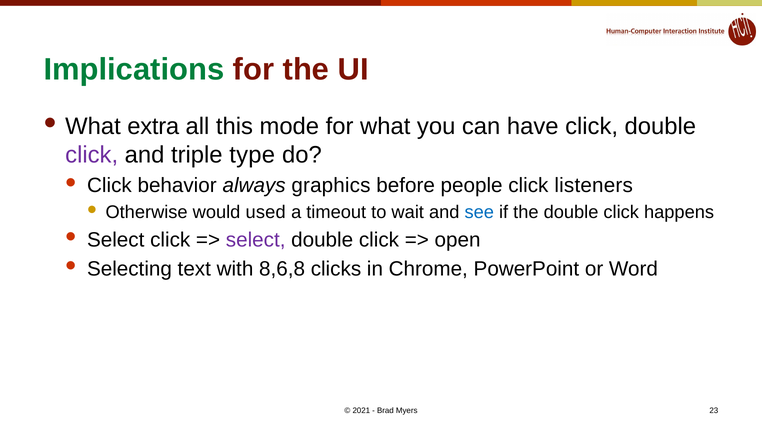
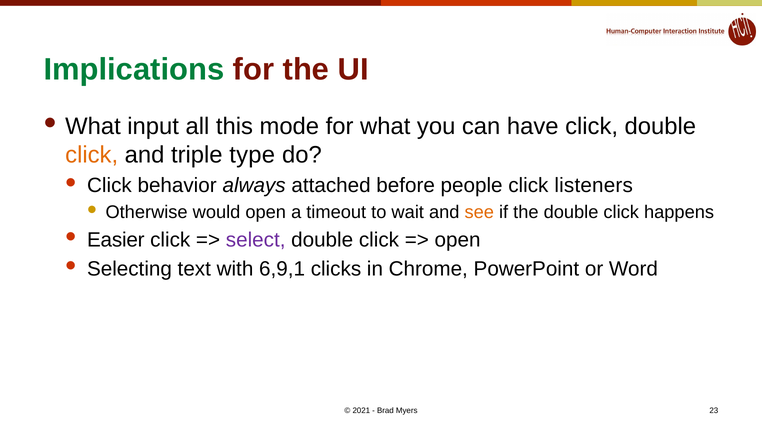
extra: extra -> input
click at (92, 155) colour: purple -> orange
graphics: graphics -> attached
would used: used -> open
see colour: blue -> orange
Select at (116, 240): Select -> Easier
8,6,8: 8,6,8 -> 6,9,1
